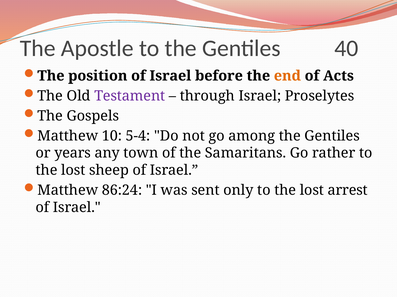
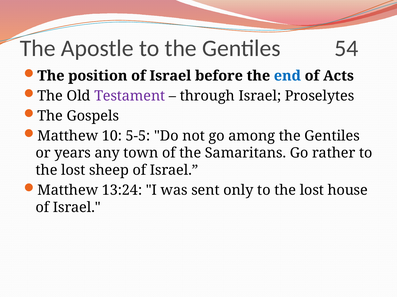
40: 40 -> 54
end colour: orange -> blue
5-4: 5-4 -> 5-5
86:24: 86:24 -> 13:24
arrest: arrest -> house
